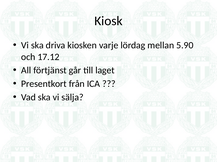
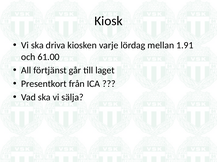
5.90: 5.90 -> 1.91
17.12: 17.12 -> 61.00
